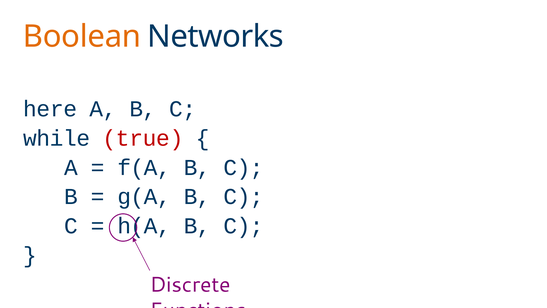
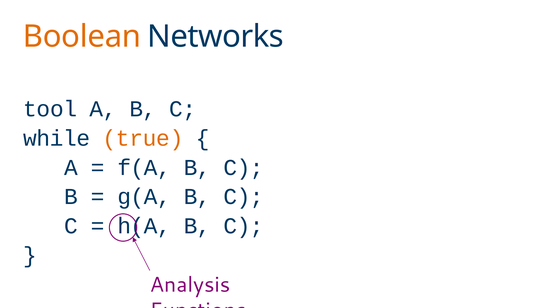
here: here -> tool
true colour: red -> orange
Discrete: Discrete -> Analysis
